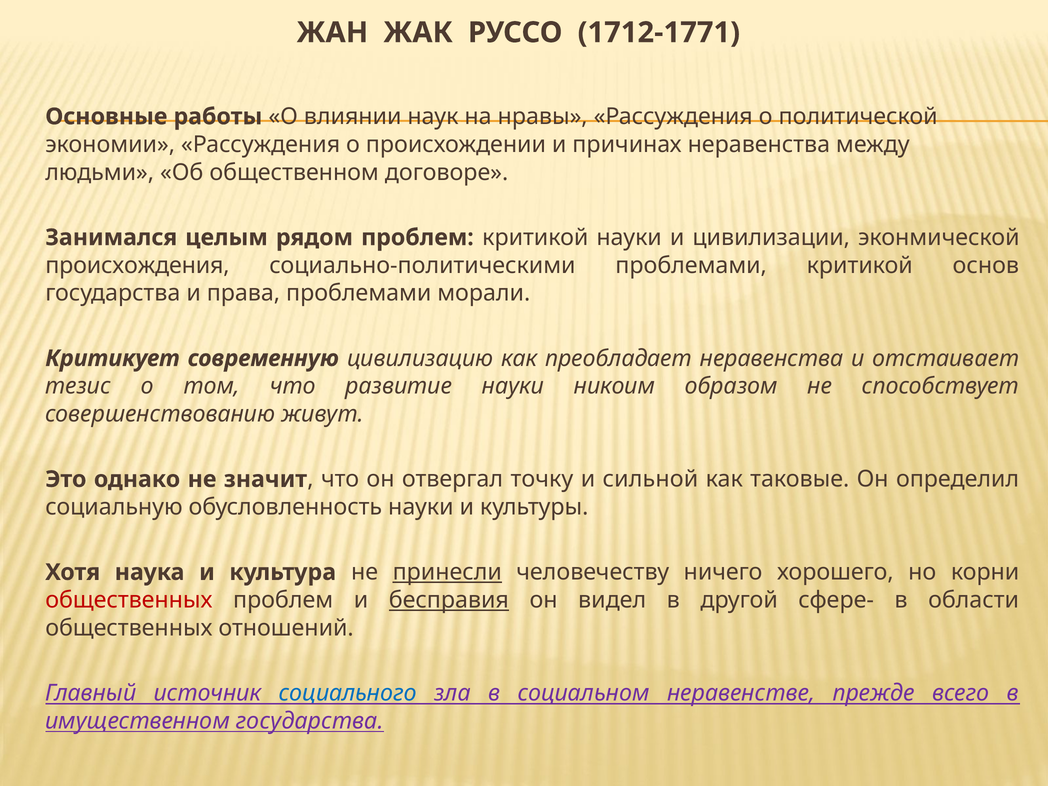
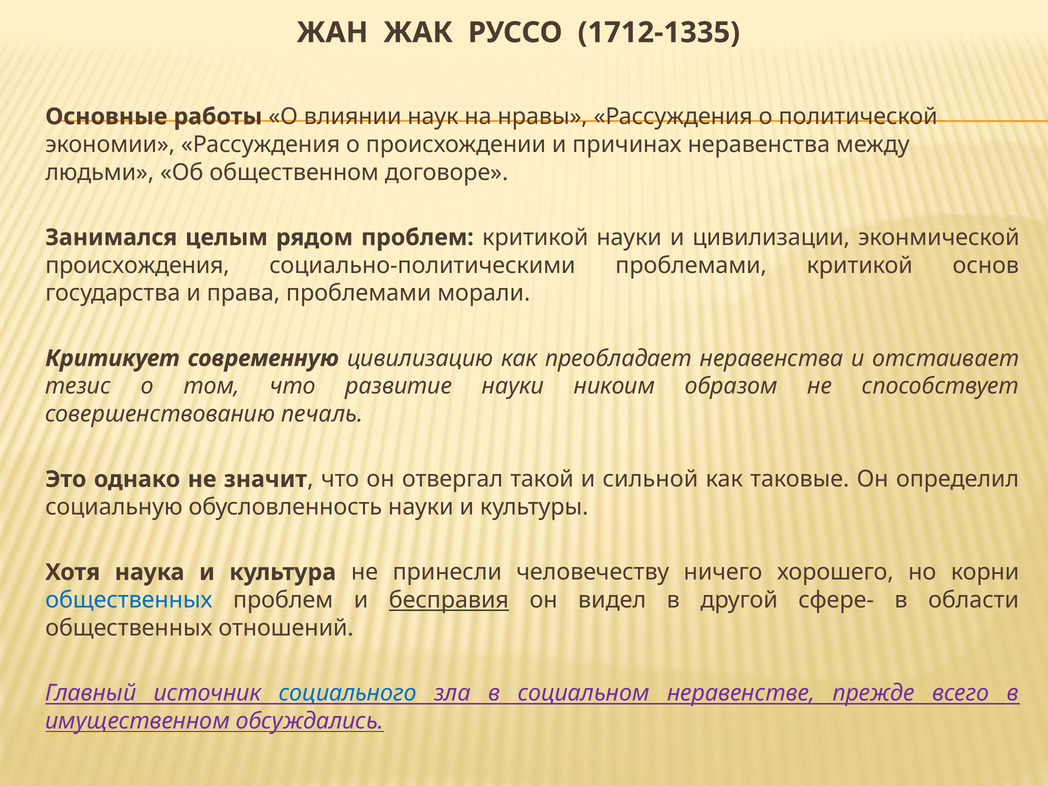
1712-1771: 1712-1771 -> 1712-1335
живут: живут -> печаль
точку: точку -> такой
принесли underline: present -> none
общественных at (129, 600) colour: red -> blue
имущественном государства: государства -> обсуждались
